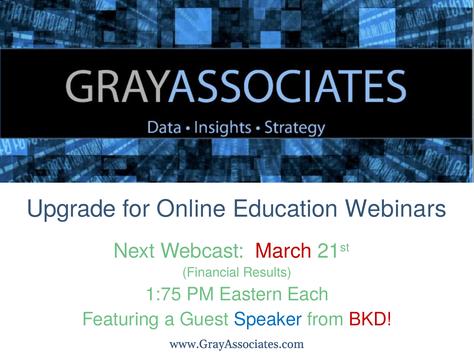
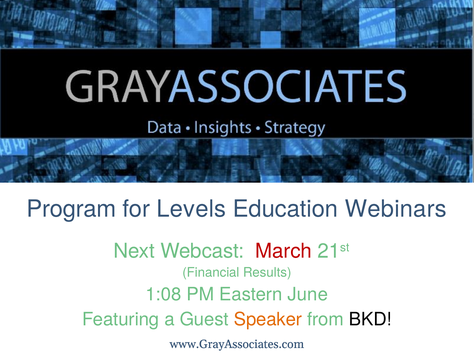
Upgrade: Upgrade -> Program
Online: Online -> Levels
1:75: 1:75 -> 1:08
Each: Each -> June
Speaker colour: blue -> orange
BKD colour: red -> black
